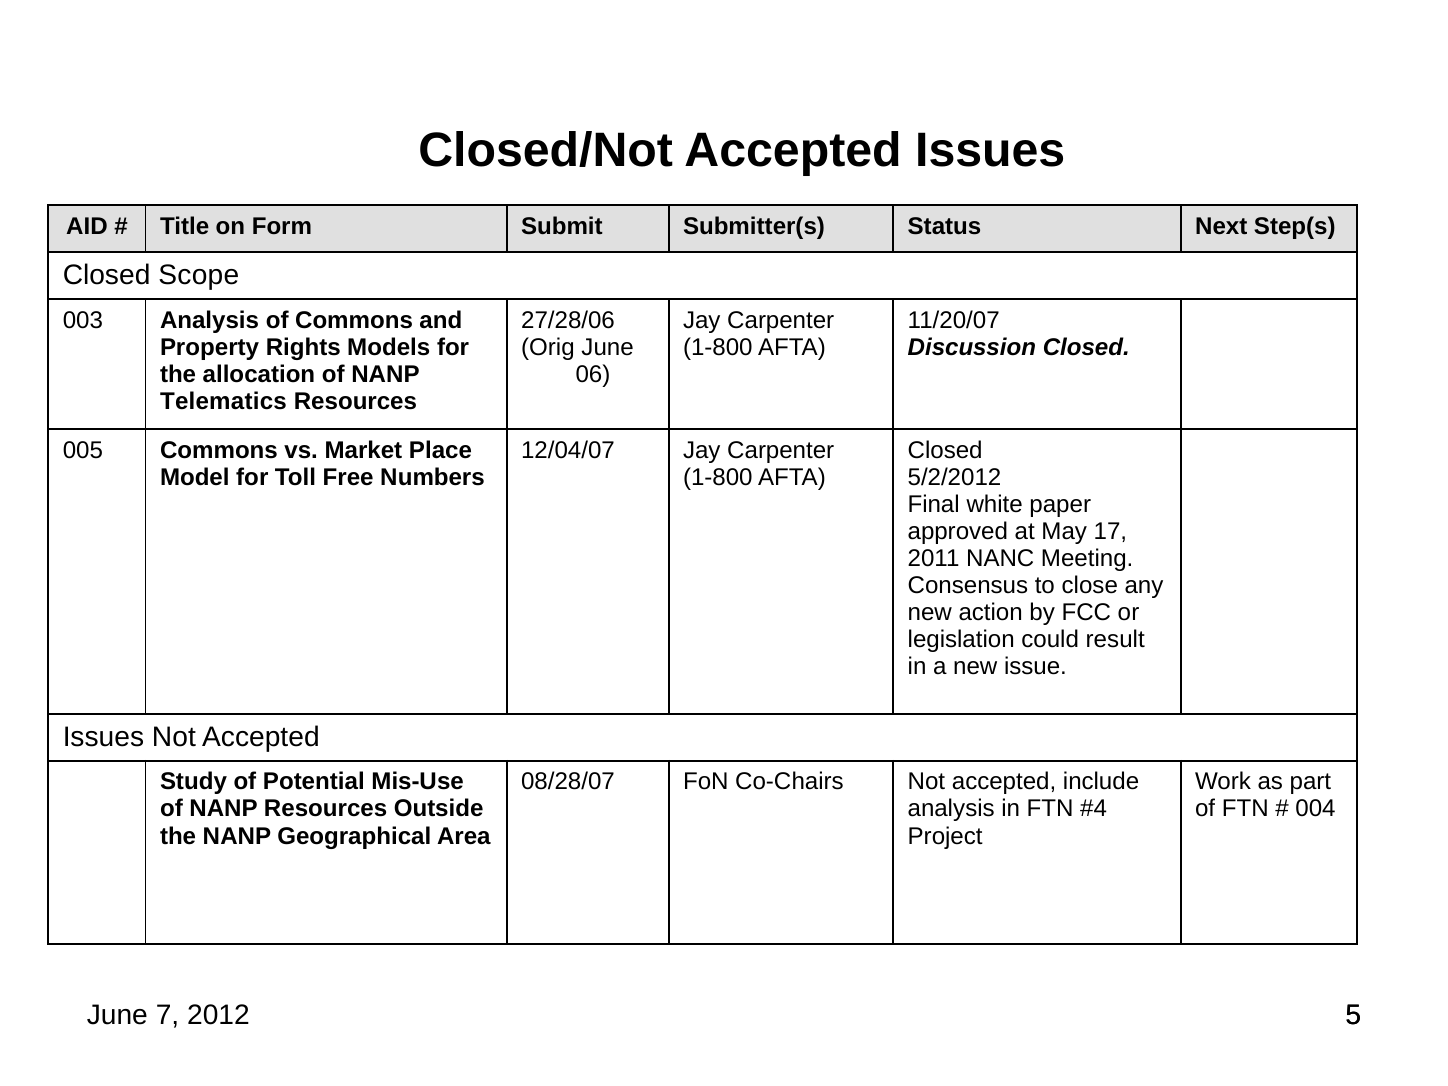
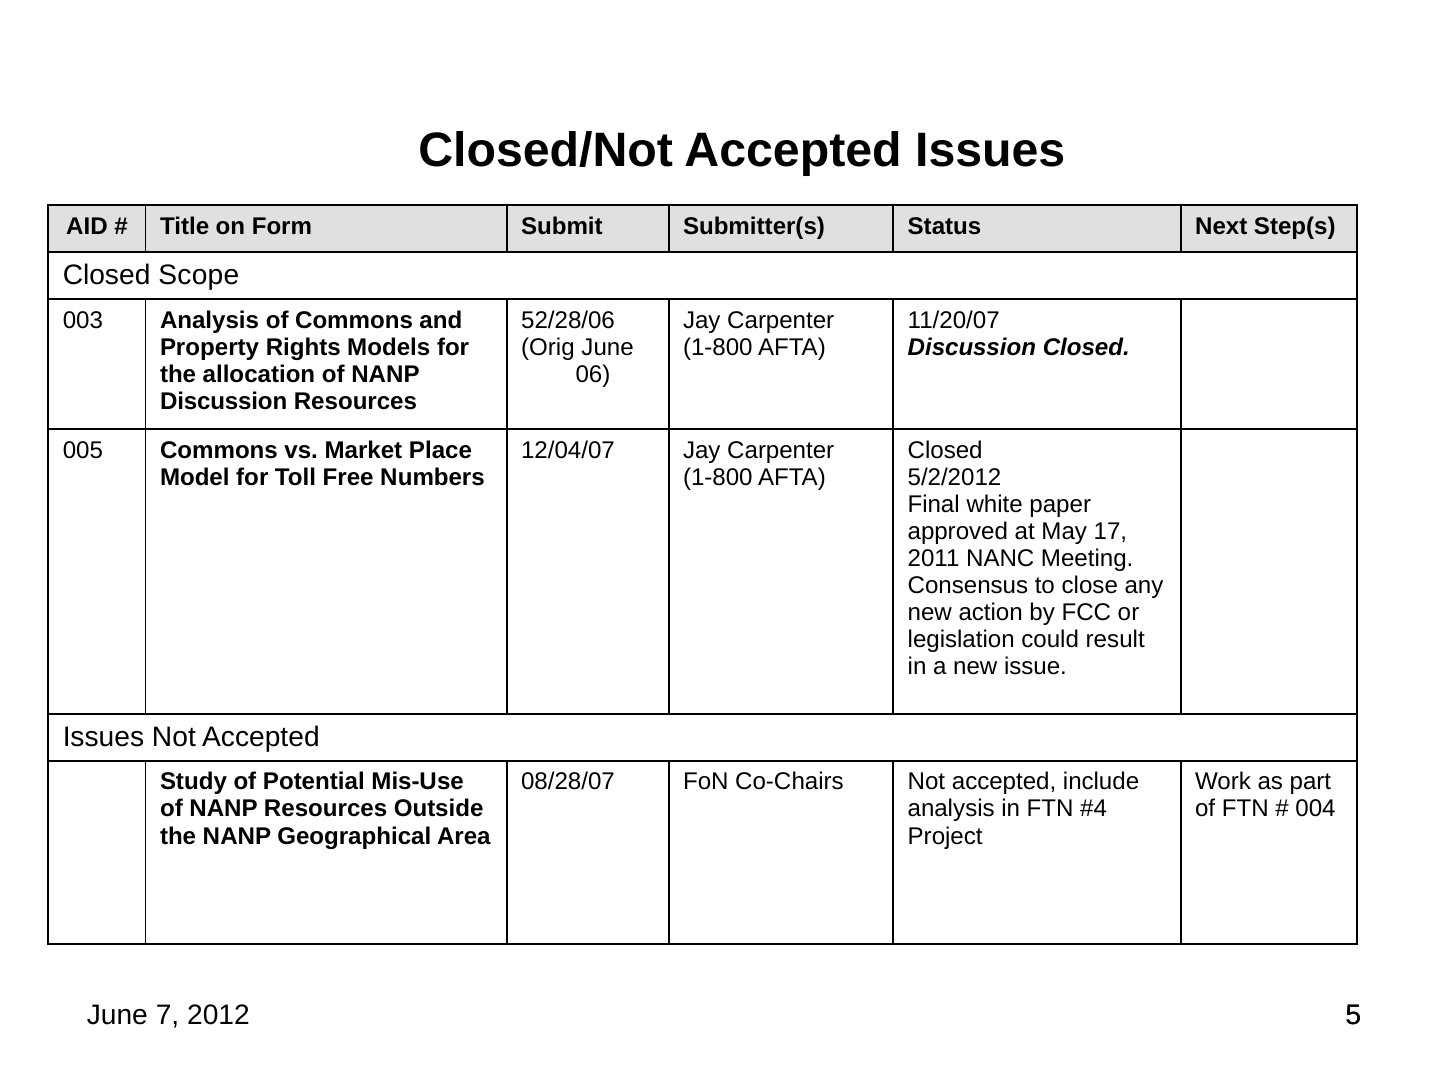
27/28/06: 27/28/06 -> 52/28/06
Telematics at (223, 401): Telematics -> Discussion
